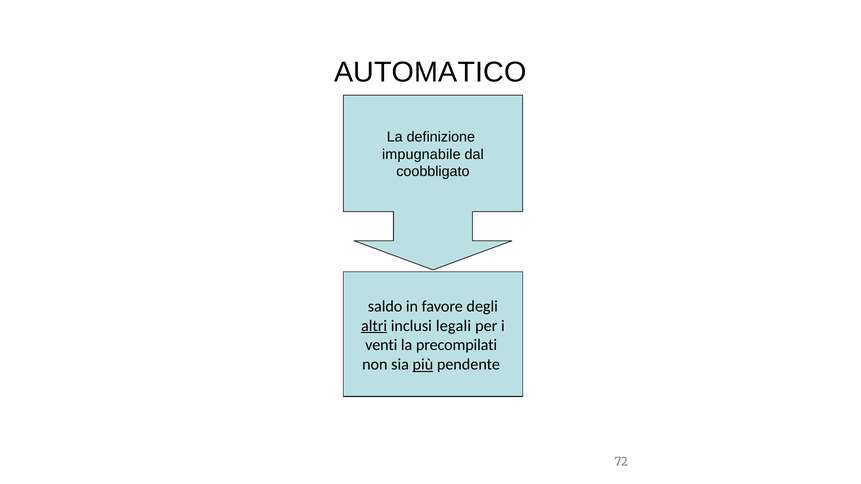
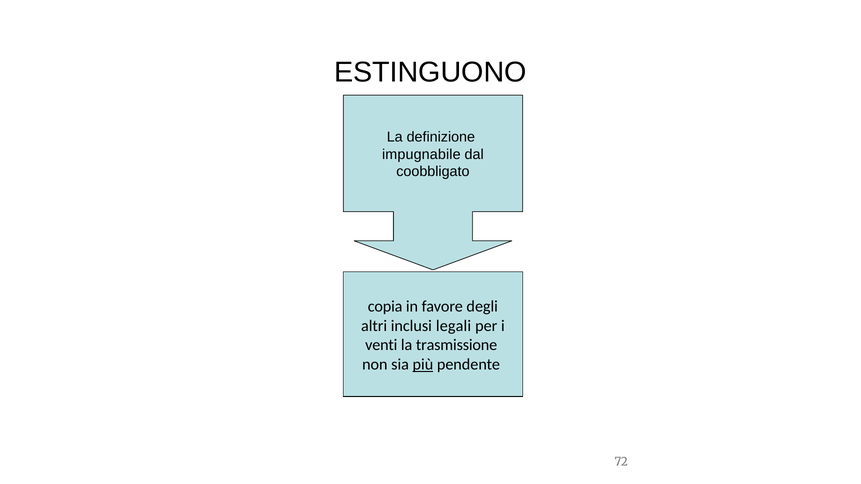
AUTOMATICO: AUTOMATICO -> ESTINGUONO
saldo: saldo -> copia
altri underline: present -> none
precompilati: precompilati -> trasmissione
